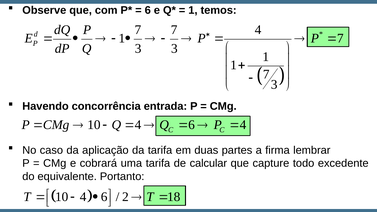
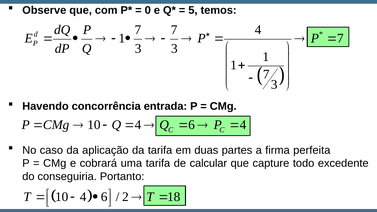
6 at (148, 10): 6 -> 0
1 at (193, 10): 1 -> 5
lembrar: lembrar -> perfeita
equivalente: equivalente -> conseguiria
